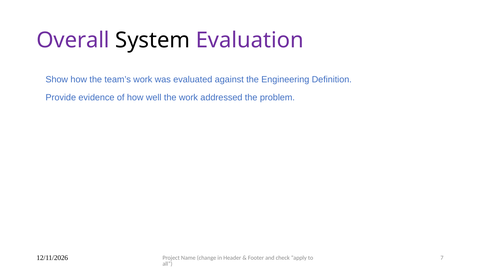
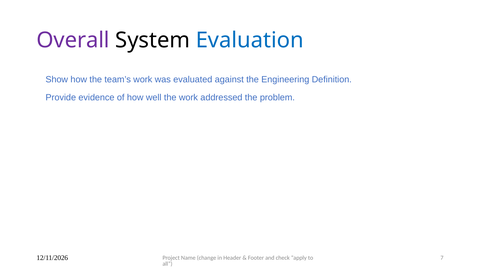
Evaluation colour: purple -> blue
